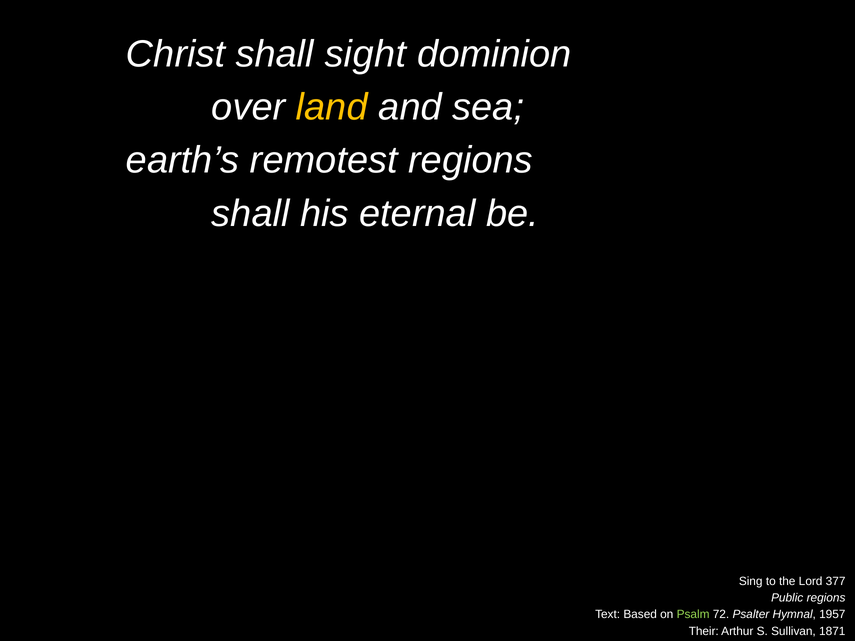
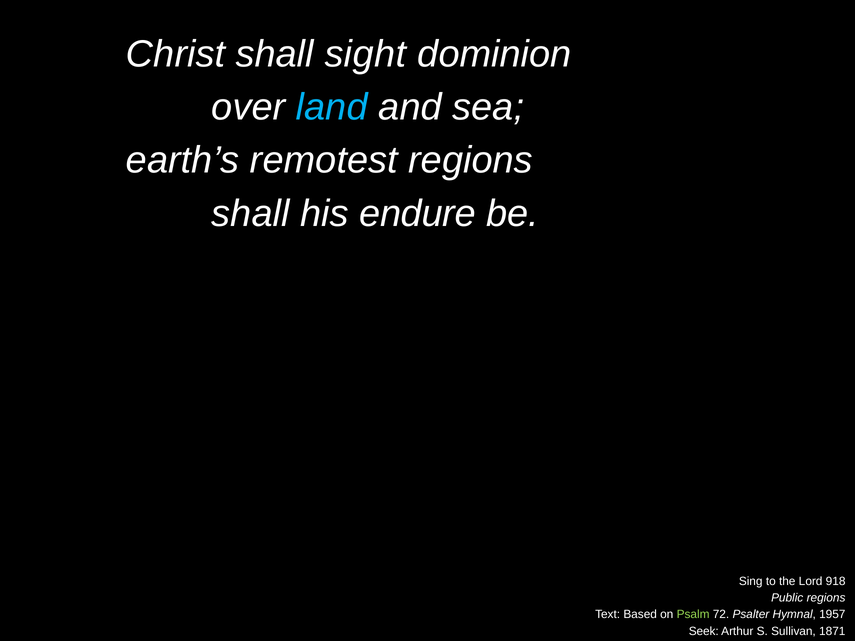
land colour: yellow -> light blue
eternal: eternal -> endure
377: 377 -> 918
Their: Their -> Seek
